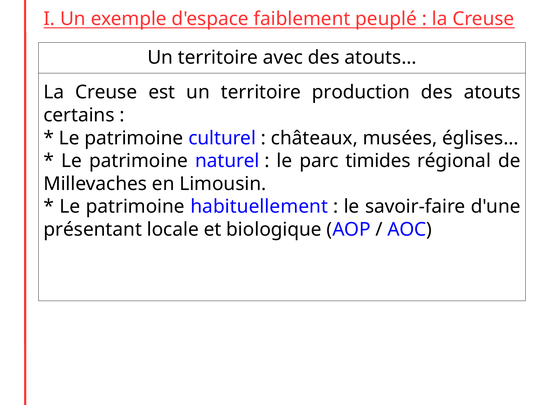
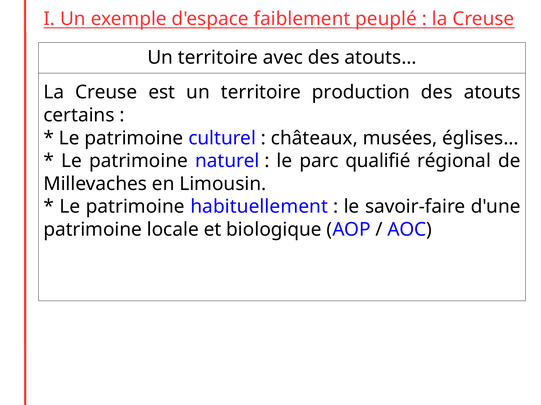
timides: timides -> qualifié
présentant at (93, 230): présentant -> patrimoine
